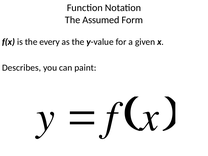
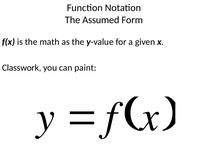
every: every -> math
Describes: Describes -> Classwork
